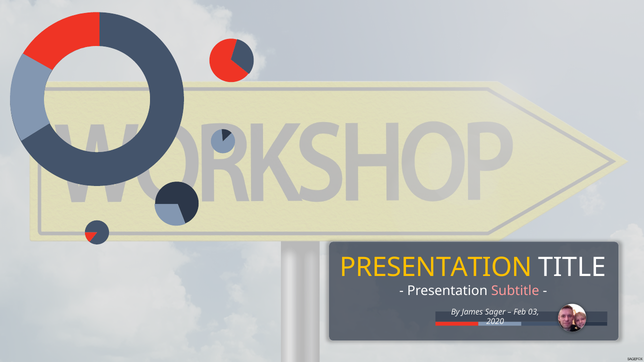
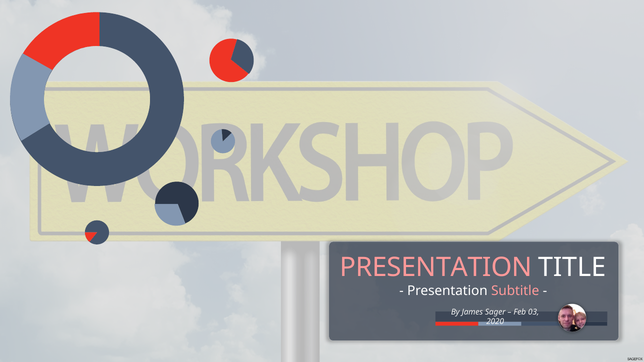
PRESENTATION at (436, 268) colour: yellow -> pink
